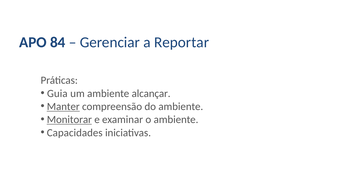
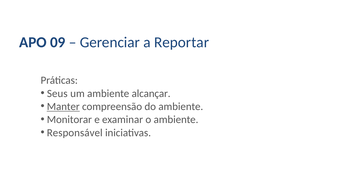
84: 84 -> 09
Guia: Guia -> Seus
Monitorar underline: present -> none
Capacidades: Capacidades -> Responsável
